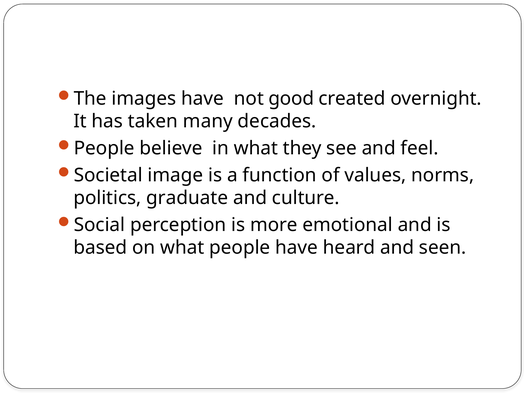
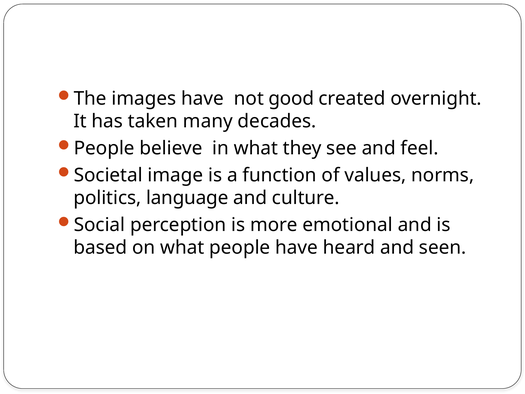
graduate: graduate -> language
